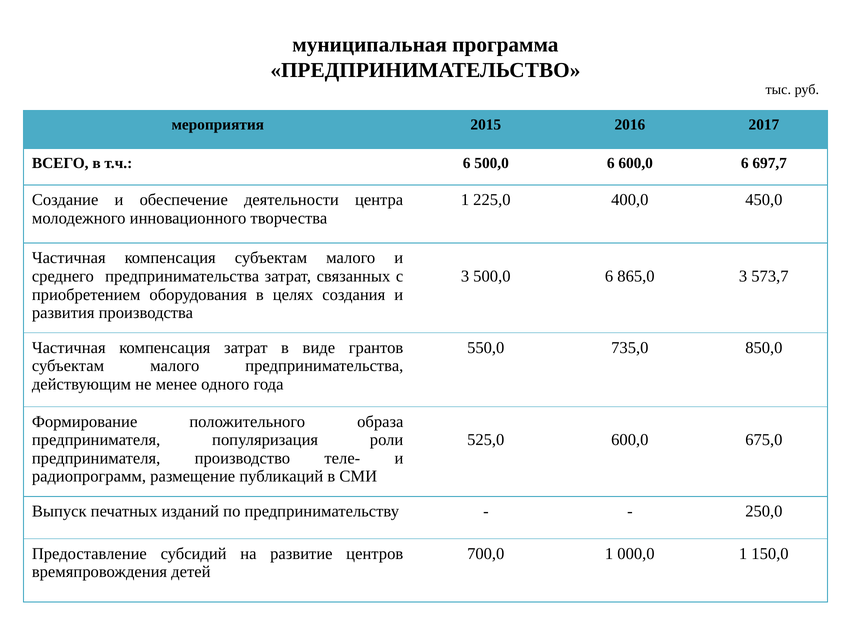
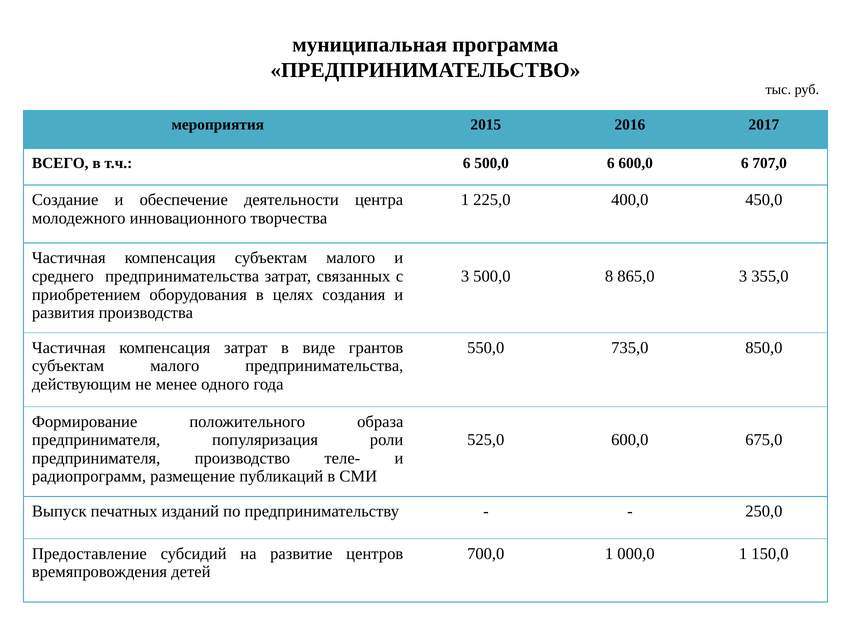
697,7: 697,7 -> 707,0
3 500,0 6: 6 -> 8
573,7: 573,7 -> 355,0
